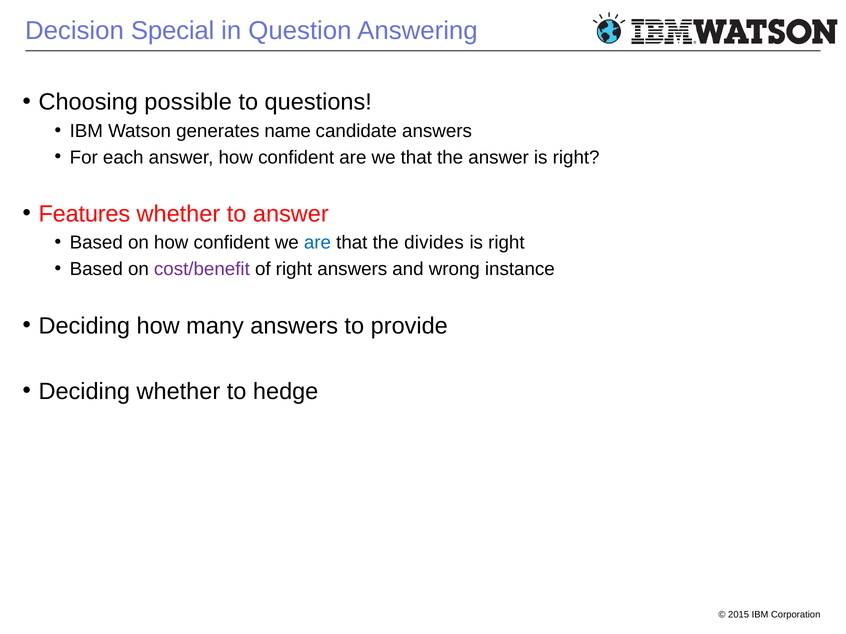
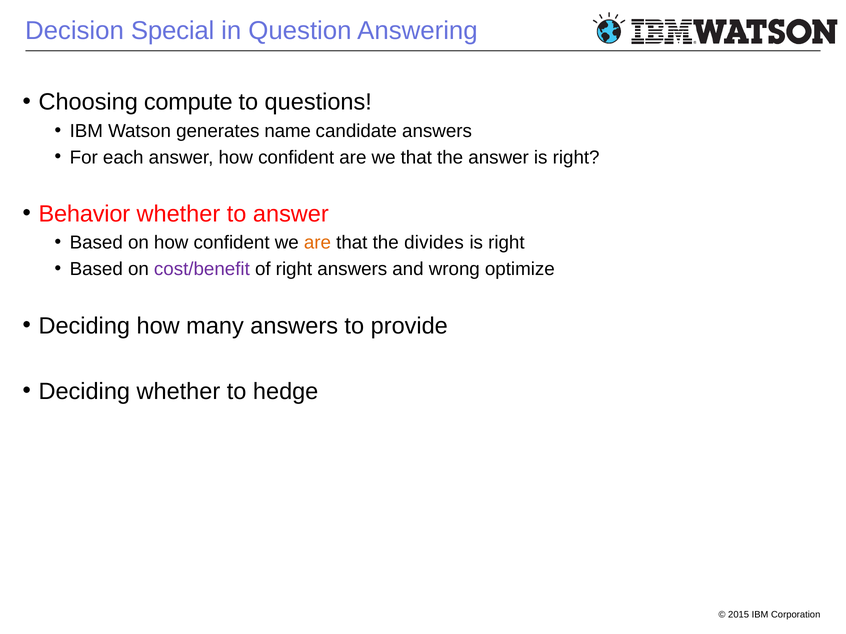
possible: possible -> compute
Features: Features -> Behavior
are at (317, 243) colour: blue -> orange
instance: instance -> optimize
